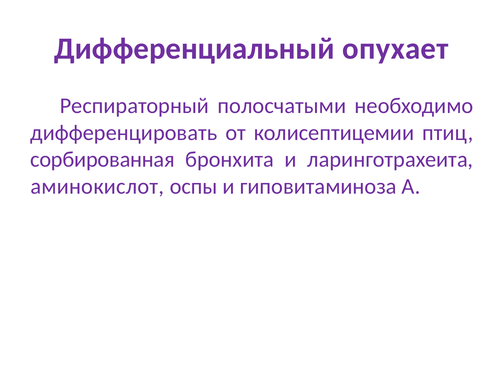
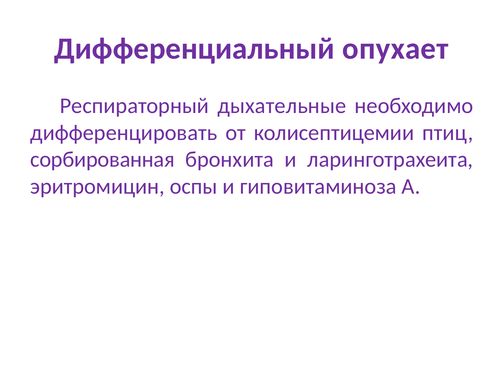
полосчатыми: полосчатыми -> дыхательные
аминокислот: аминокислот -> эритромицин
